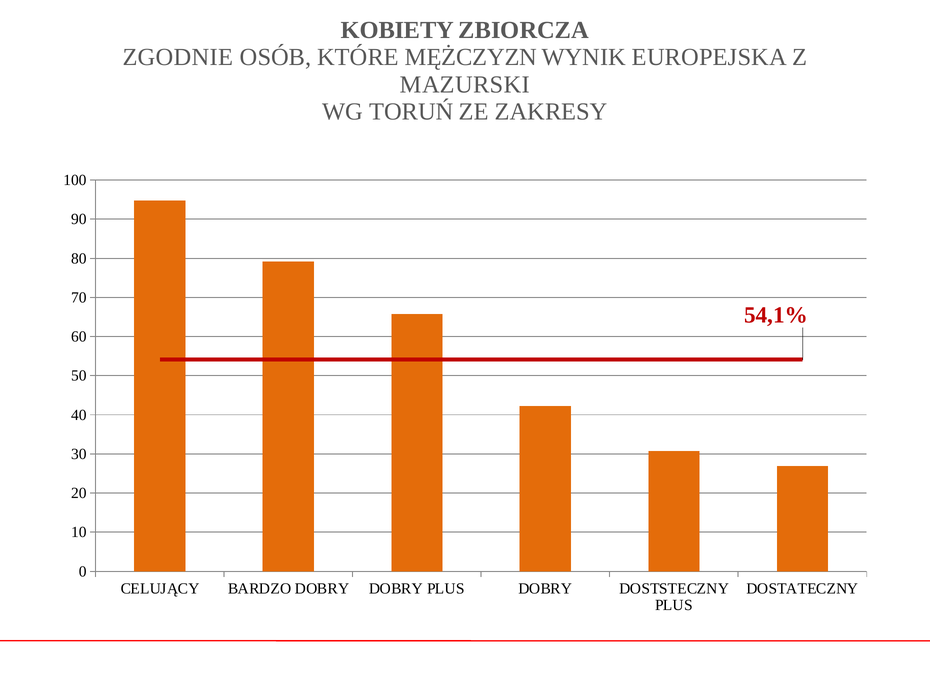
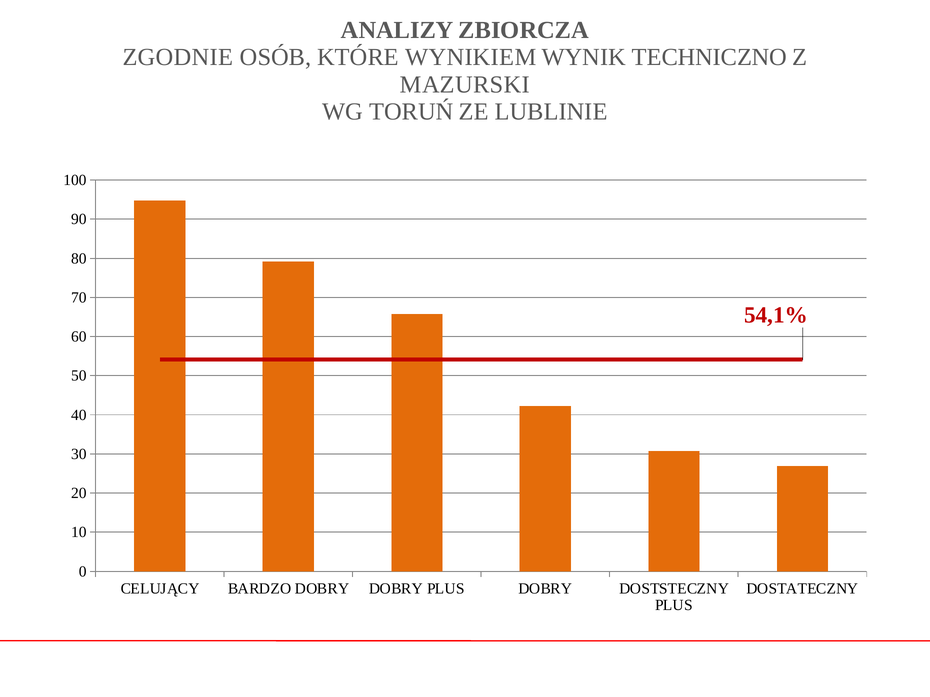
KOBIETY: KOBIETY -> ANALIZY
MĘŻCZYZN: MĘŻCZYZN -> WYNIKIEM
EUROPEJSKA: EUROPEJSKA -> TECHNICZNO
ZAKRESY: ZAKRESY -> LUBLINIE
